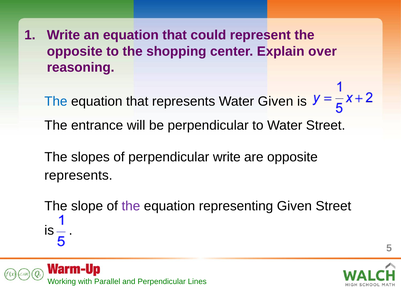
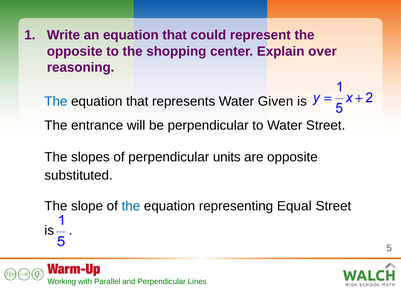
perpendicular write: write -> units
represents at (78, 175): represents -> substituted
the at (131, 206) colour: purple -> blue
representing Given: Given -> Equal
